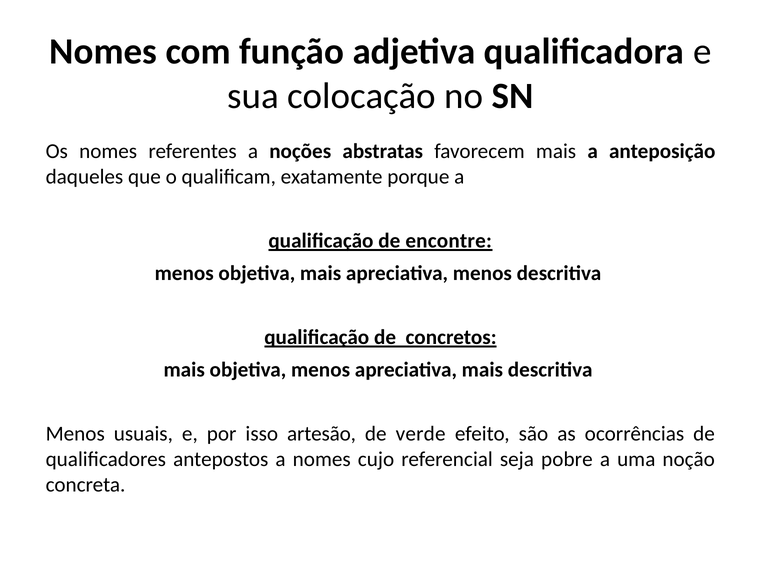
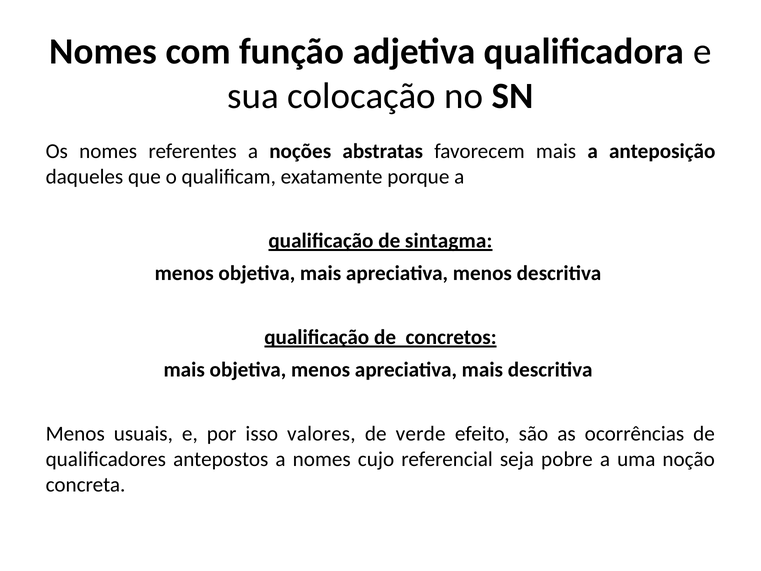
encontre: encontre -> sintagma
artesão: artesão -> valores
